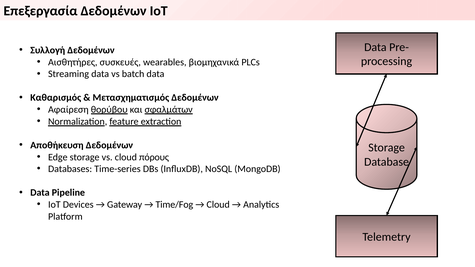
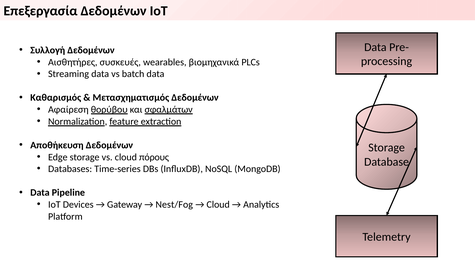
Time/Fog: Time/Fog -> Nest/Fog
